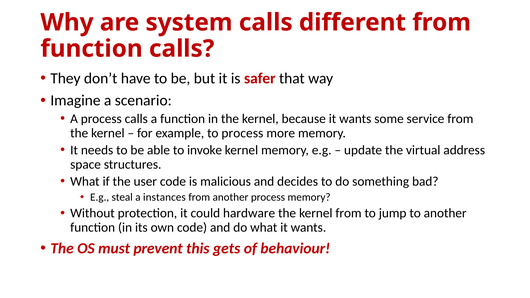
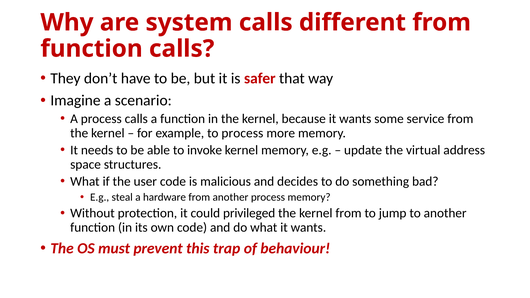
instances: instances -> hardware
hardware: hardware -> privileged
gets: gets -> trap
